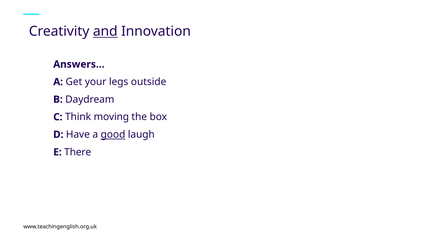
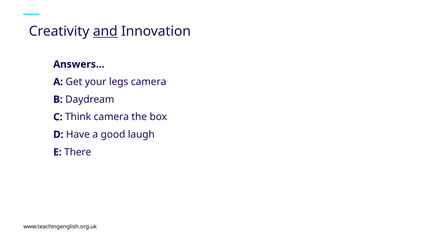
legs outside: outside -> camera
Think moving: moving -> camera
good underline: present -> none
